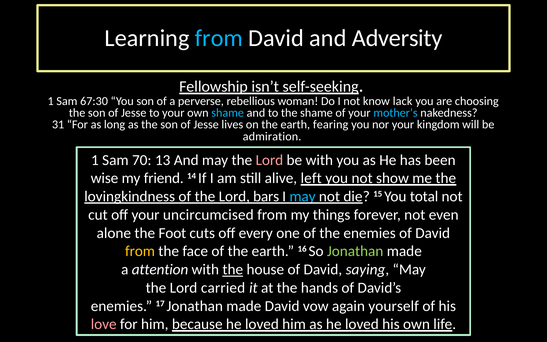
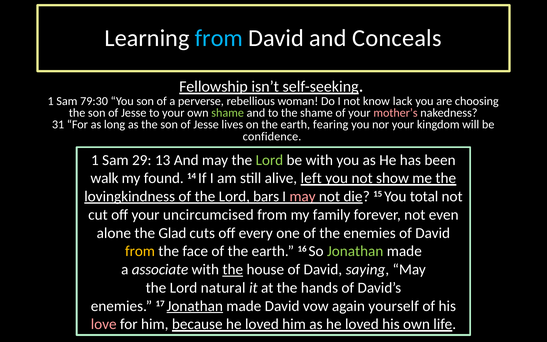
Adversity: Adversity -> Conceals
67:30: 67:30 -> 79:30
shame at (228, 113) colour: light blue -> light green
mother’s colour: light blue -> pink
admiration: admiration -> confidence
70: 70 -> 29
Lord at (269, 160) colour: pink -> light green
wise: wise -> walk
friend: friend -> found
may at (303, 196) colour: light blue -> pink
things: things -> family
Foot: Foot -> Glad
attention: attention -> associate
carried: carried -> natural
Jonathan at (195, 306) underline: none -> present
